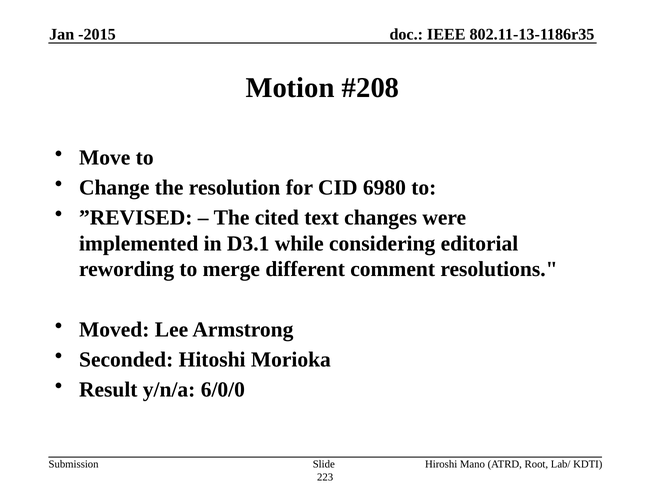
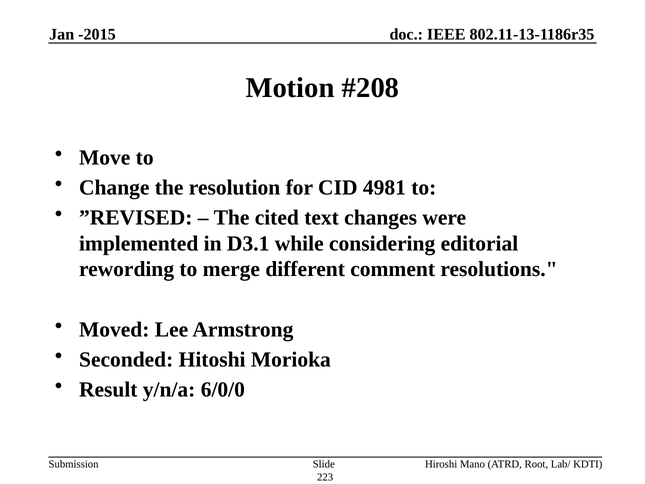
6980: 6980 -> 4981
